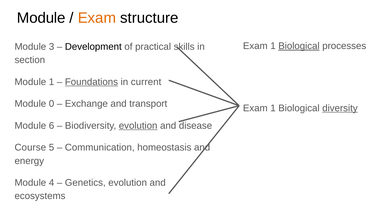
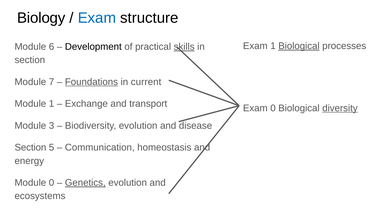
Module at (41, 18): Module -> Biology
Exam at (97, 18) colour: orange -> blue
3: 3 -> 6
skills underline: none -> present
Module 1: 1 -> 7
Module 0: 0 -> 1
1 at (273, 108): 1 -> 0
6: 6 -> 3
evolution at (138, 126) underline: present -> none
Course at (30, 148): Course -> Section
Module 4: 4 -> 0
Genetics underline: none -> present
